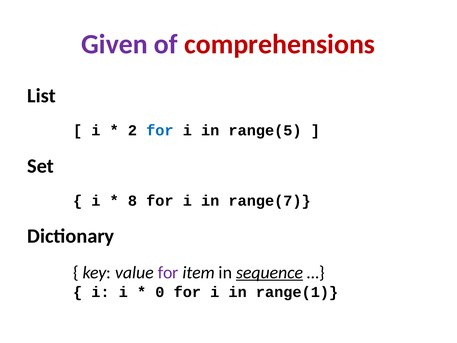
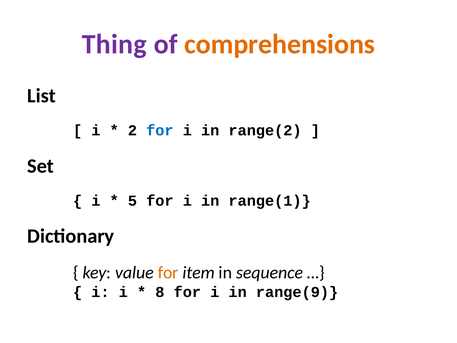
Given: Given -> Thing
comprehensions colour: red -> orange
range(5: range(5 -> range(2
8: 8 -> 5
range(7: range(7 -> range(1
for at (168, 272) colour: purple -> orange
sequence underline: present -> none
0: 0 -> 8
range(1: range(1 -> range(9
